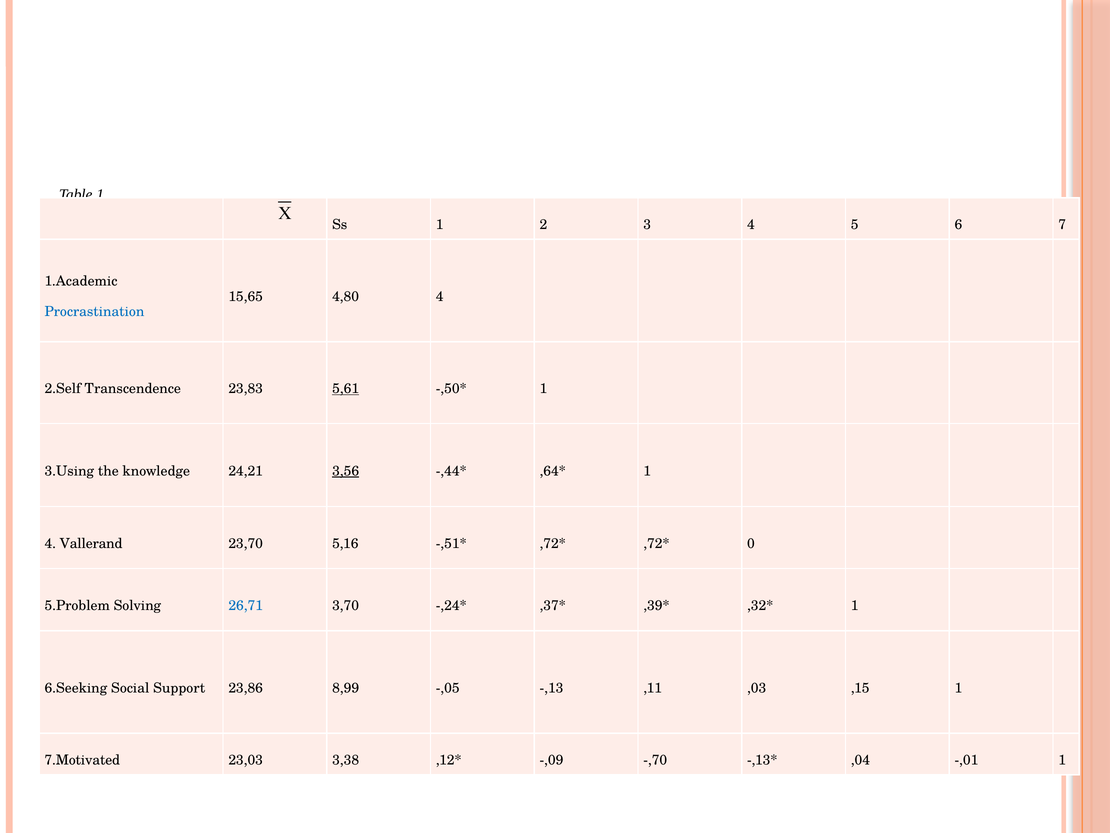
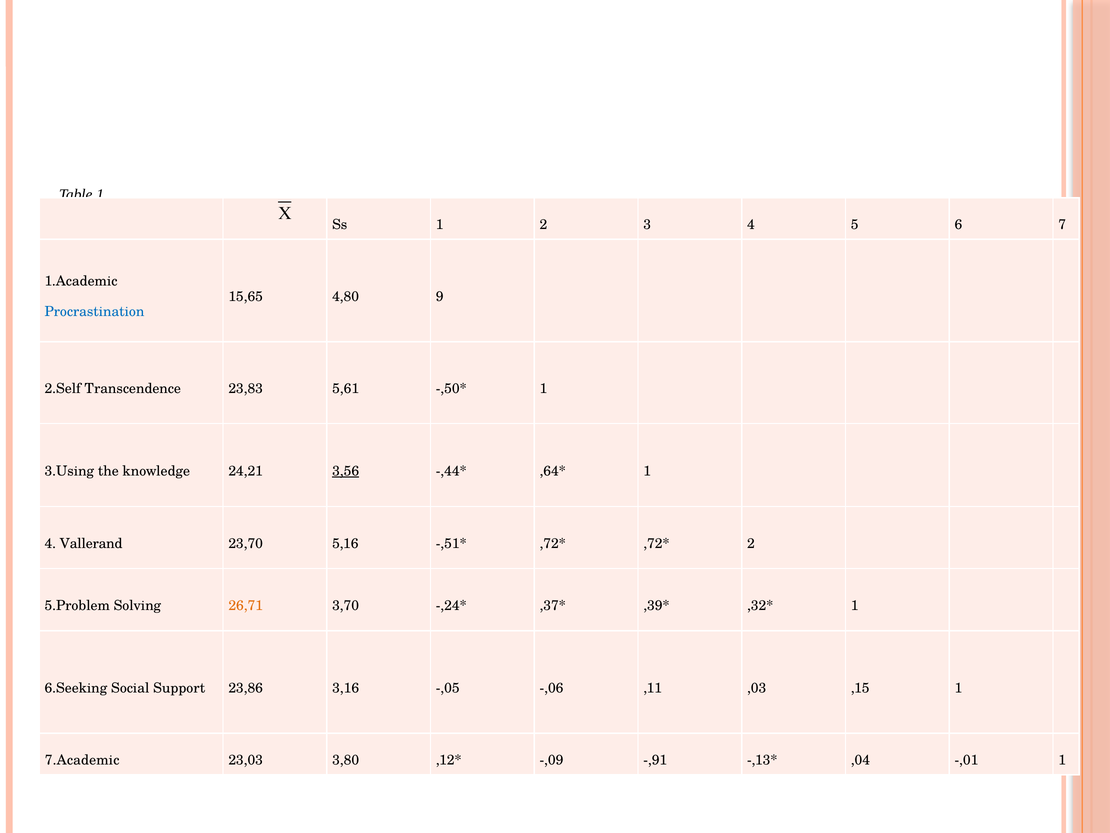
4,80 4: 4 -> 9
5,61 underline: present -> none
0 at (751, 543): 0 -> 2
26,71 colour: blue -> orange
8,99: 8,99 -> 3,16
-,13: -,13 -> -,06
7.Motivated: 7.Motivated -> 7.Academic
3,38: 3,38 -> 3,80
-,70: -,70 -> -,91
